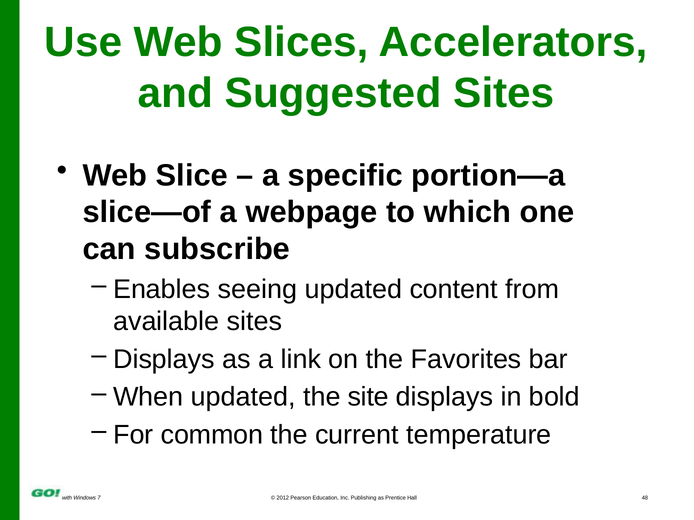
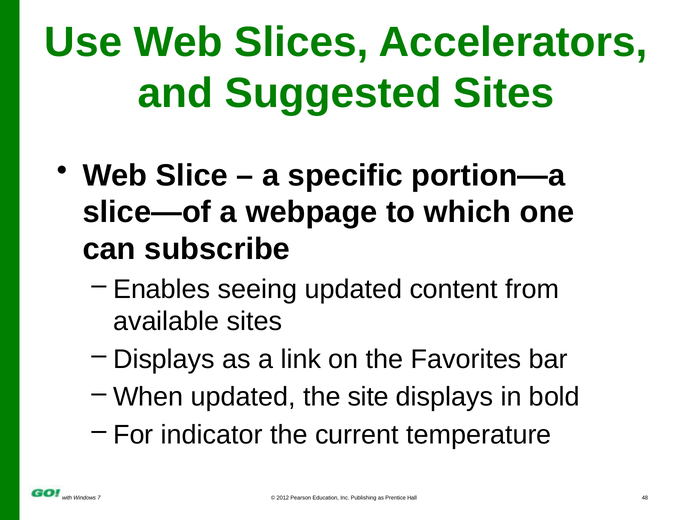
common: common -> indicator
